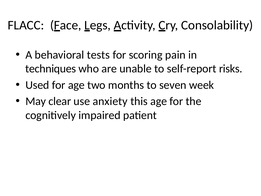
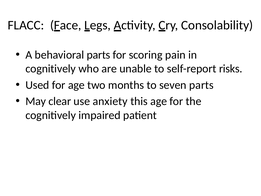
behavioral tests: tests -> parts
techniques at (51, 69): techniques -> cognitively
seven week: week -> parts
